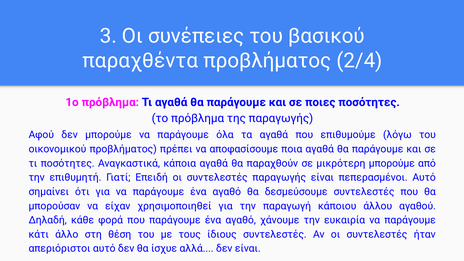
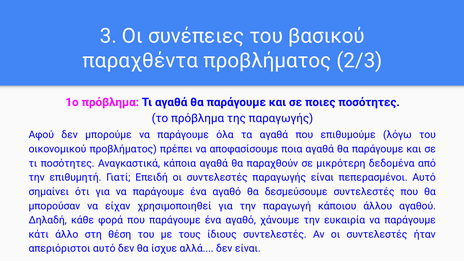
2/4: 2/4 -> 2/3
μικρότερη μπορούμε: μπορούμε -> δεδομένα
